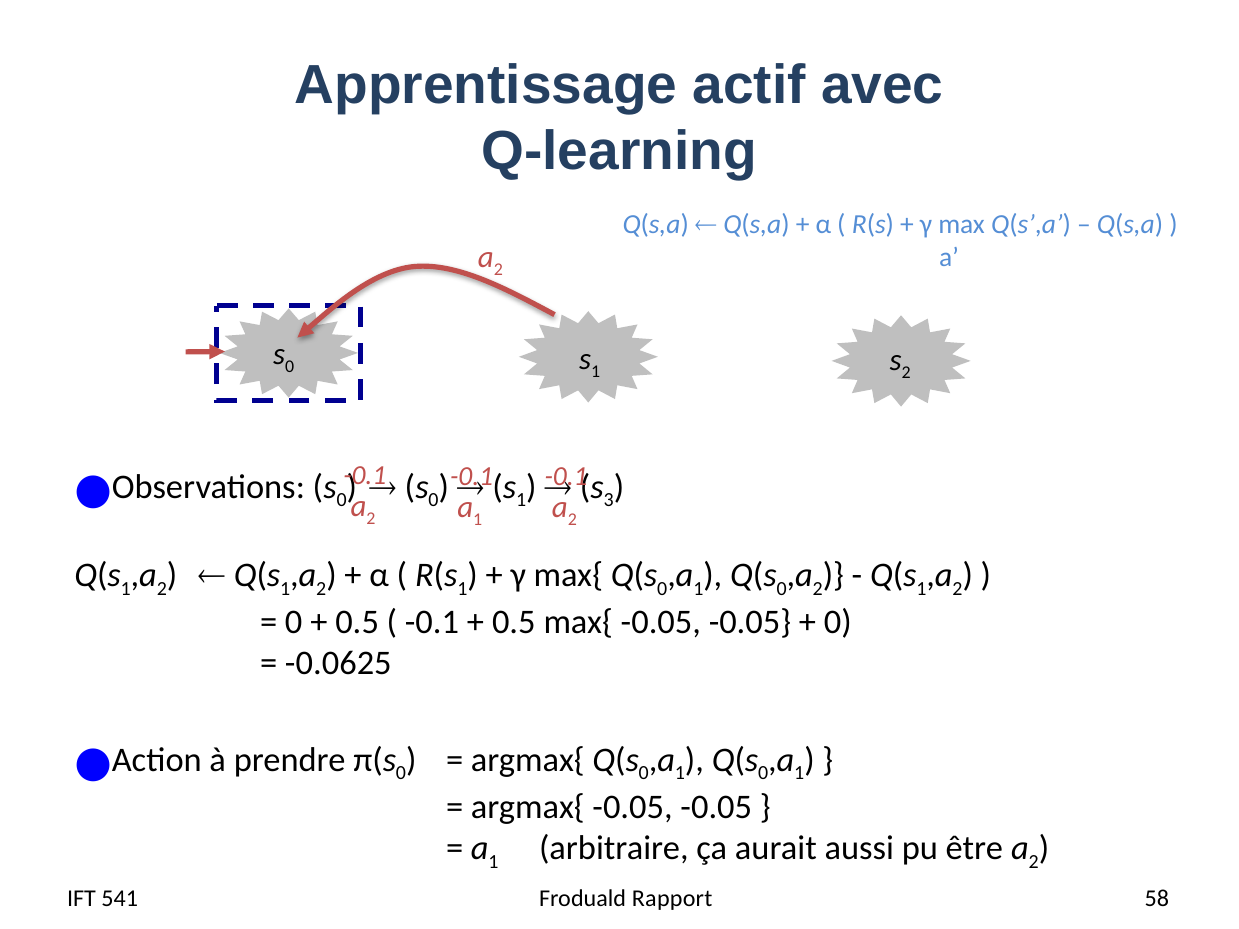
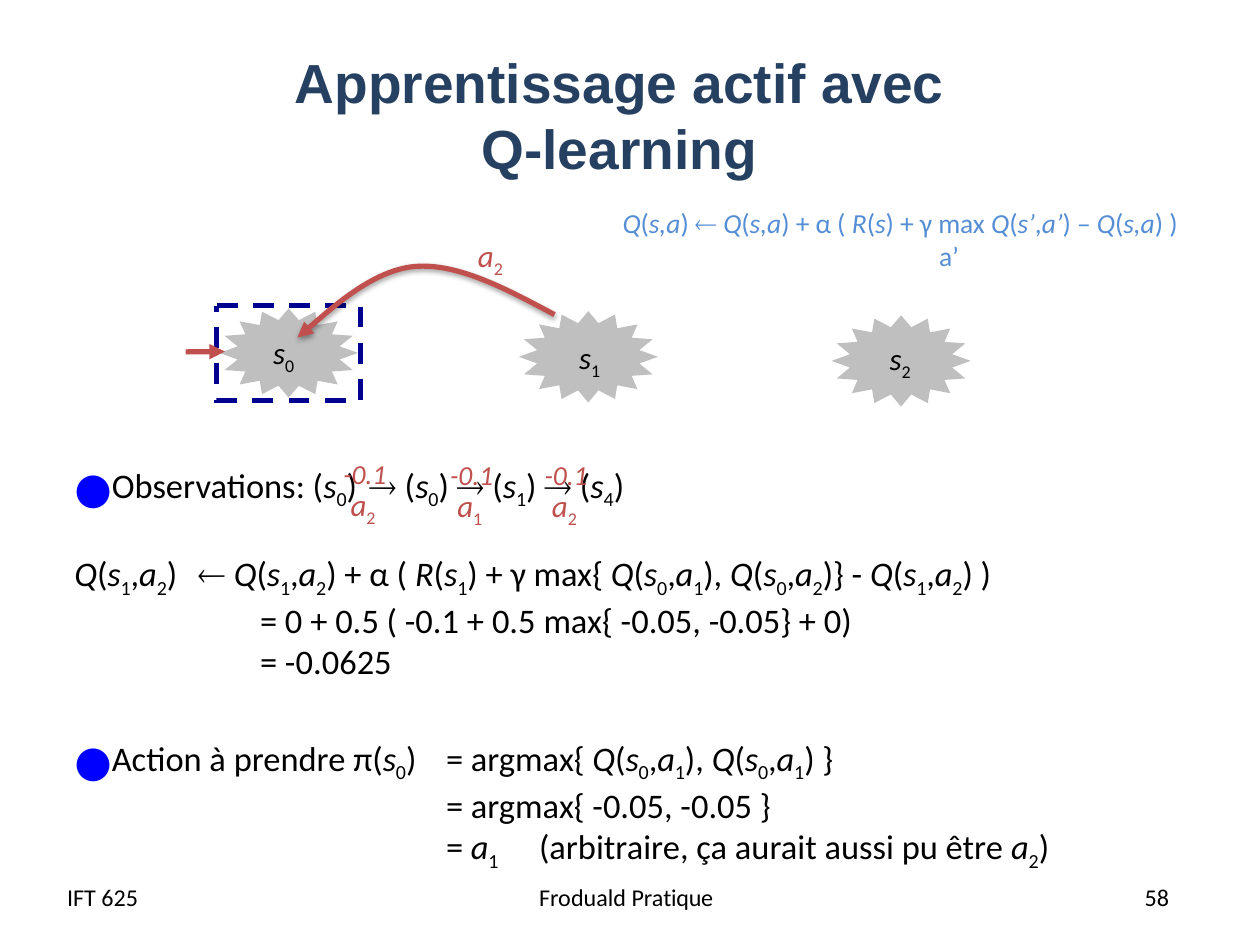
3: 3 -> 4
541: 541 -> 625
Rapport: Rapport -> Pratique
